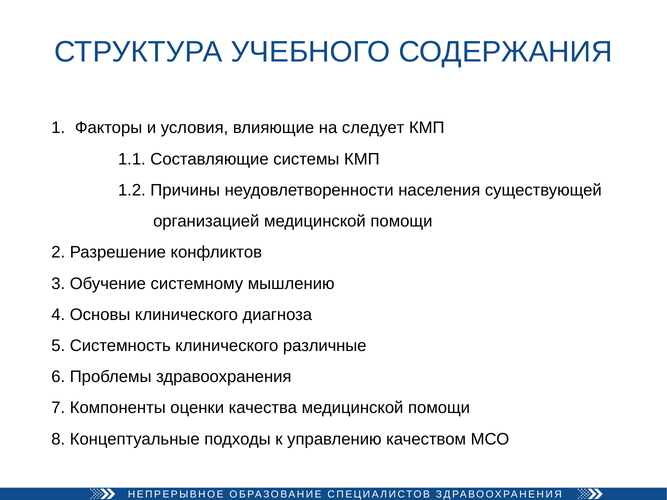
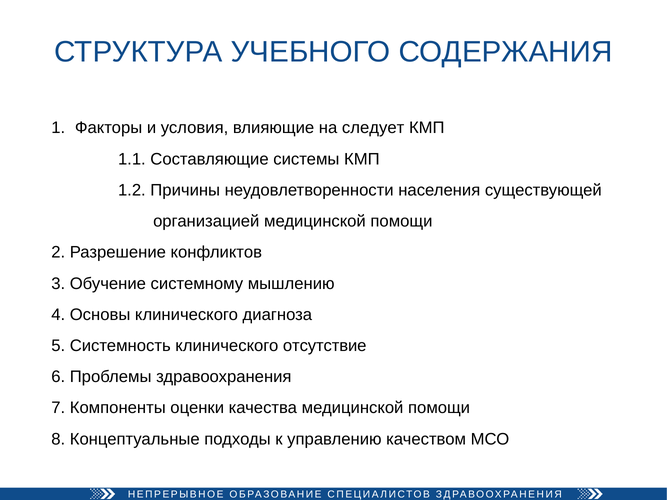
различные: различные -> отсутствие
